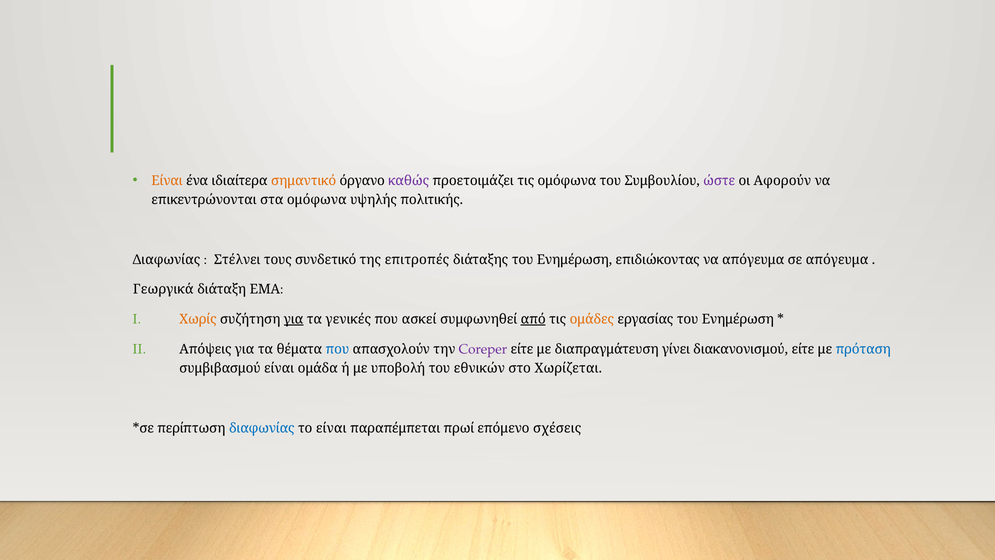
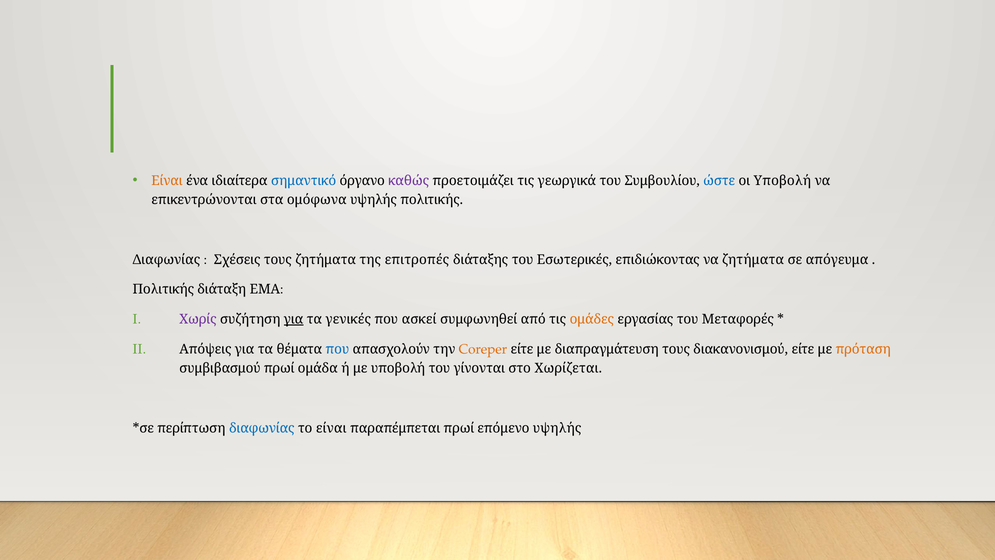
σημαντικό colour: orange -> blue
τις ομόφωνα: ομόφωνα -> γεωργικά
ώστε colour: purple -> blue
οι Αφορούν: Αφορούν -> Υποβολή
Στέλνει: Στέλνει -> Σχέσεις
τους συνδετικό: συνδετικό -> ζητήματα
διάταξης του Ενημέρωση: Ενημέρωση -> Εσωτερικές
να απόγευμα: απόγευμα -> ζητήματα
Γεωργικά at (163, 289): Γεωργικά -> Πολιτικής
Χωρίς colour: orange -> purple
από underline: present -> none
εργασίας του Ενημέρωση: Ενημέρωση -> Μεταφορές
Coreper colour: purple -> orange
διαπραγμάτευση γίνει: γίνει -> τους
πρόταση colour: blue -> orange
συμβιβασμού είναι: είναι -> πρωί
εθνικών: εθνικών -> γίνονται
επόμενο σχέσεις: σχέσεις -> υψηλής
